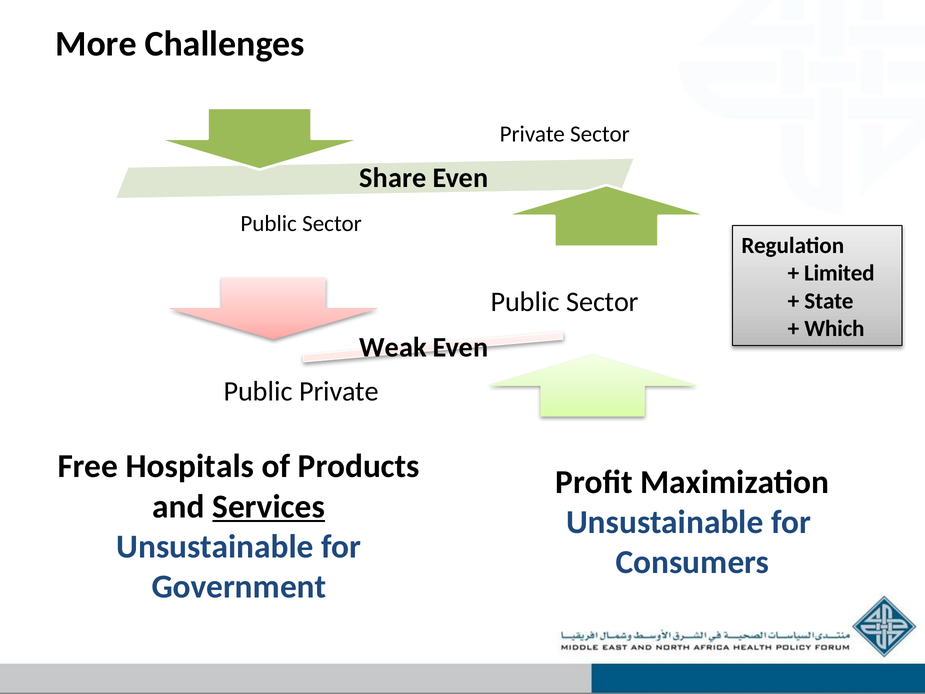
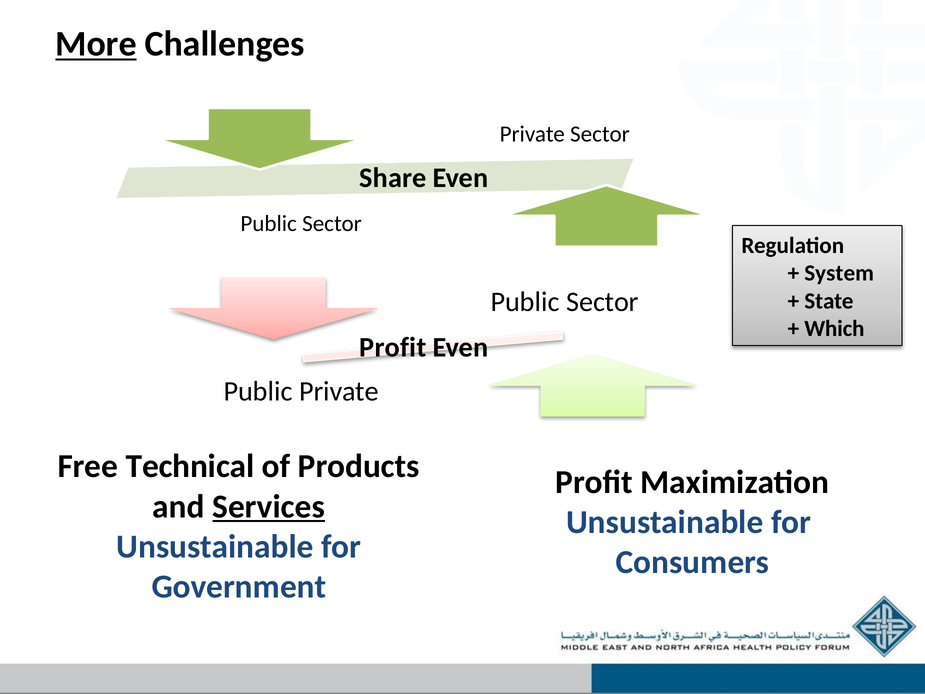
More underline: none -> present
Limited: Limited -> System
Weak at (393, 347): Weak -> Profit
Hospitals: Hospitals -> Technical
